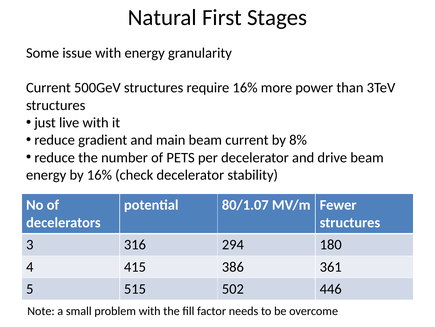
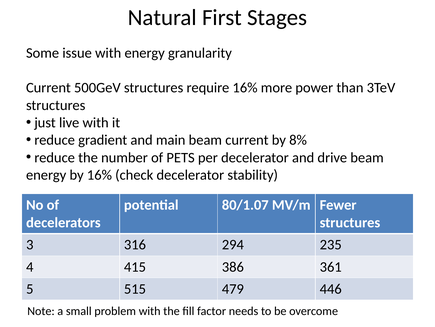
180: 180 -> 235
502: 502 -> 479
